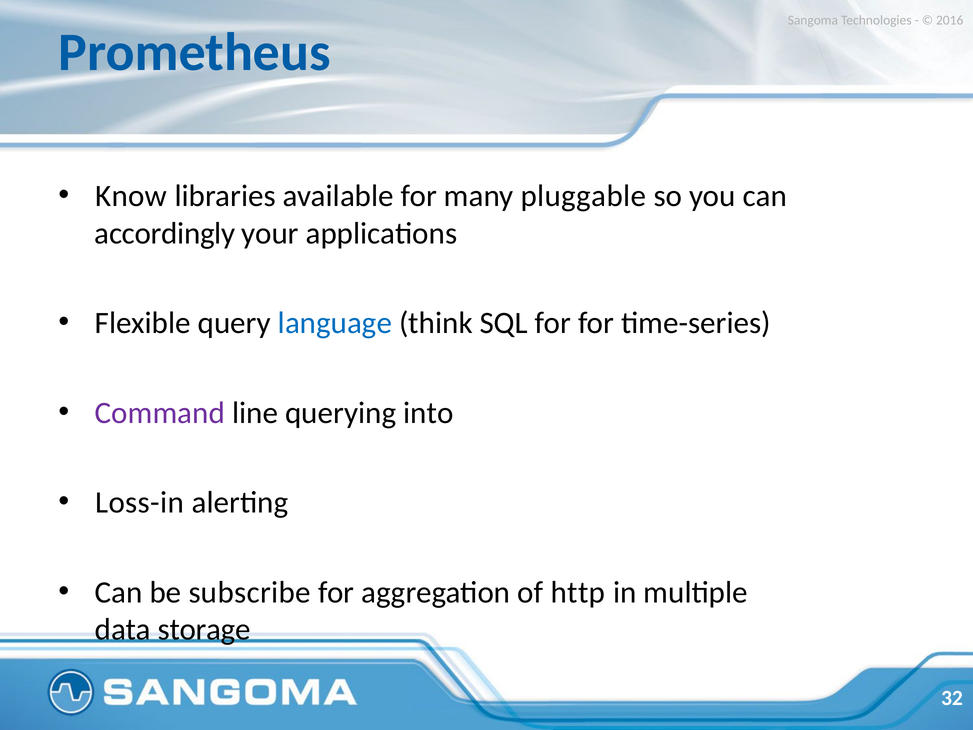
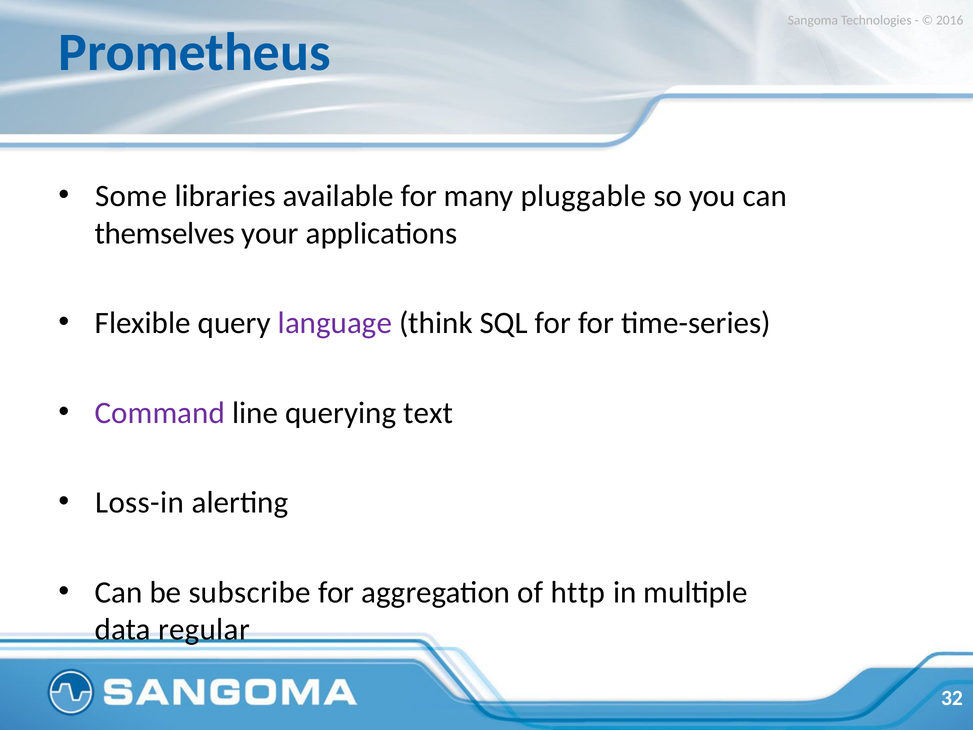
Know: Know -> Some
accordingly: accordingly -> themselves
language colour: blue -> purple
into: into -> text
storage: storage -> regular
